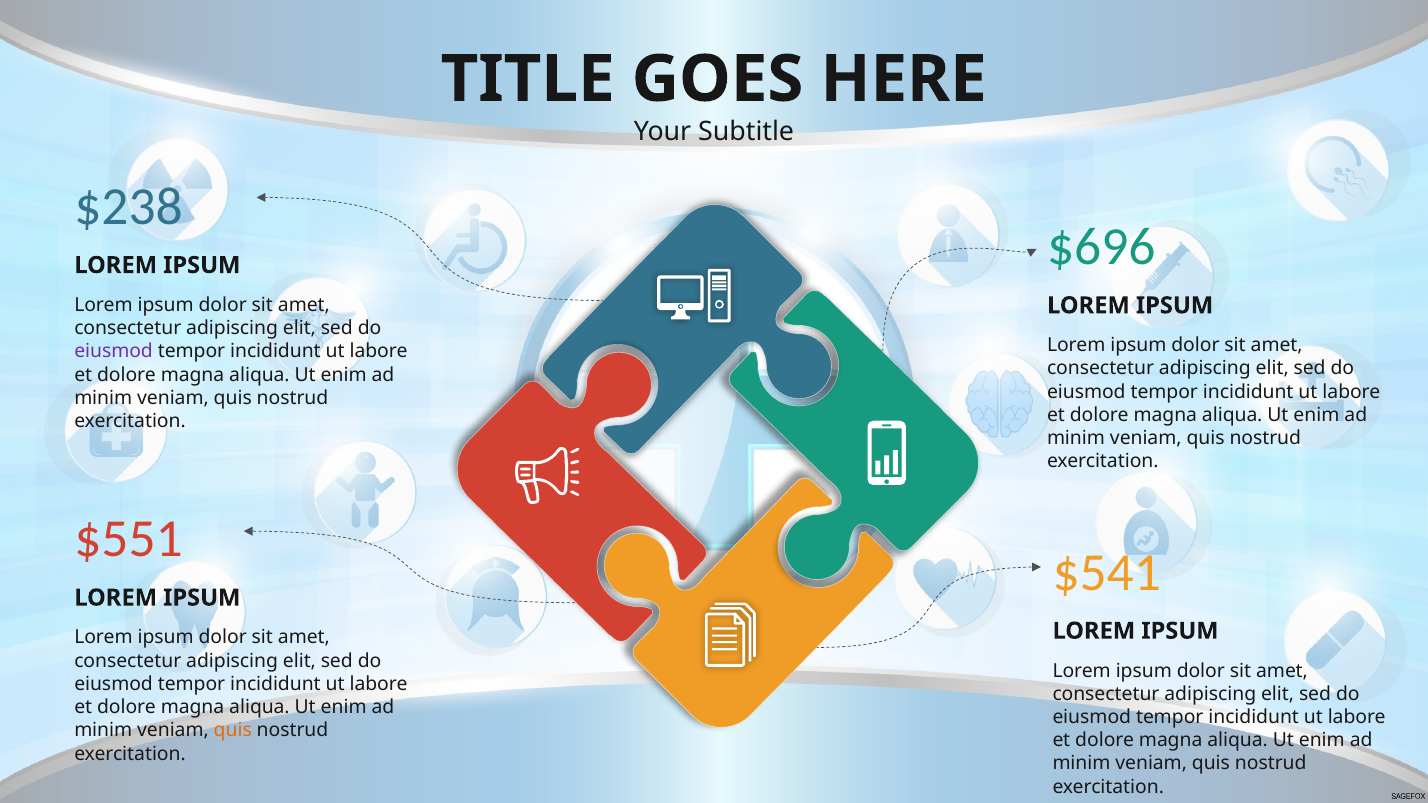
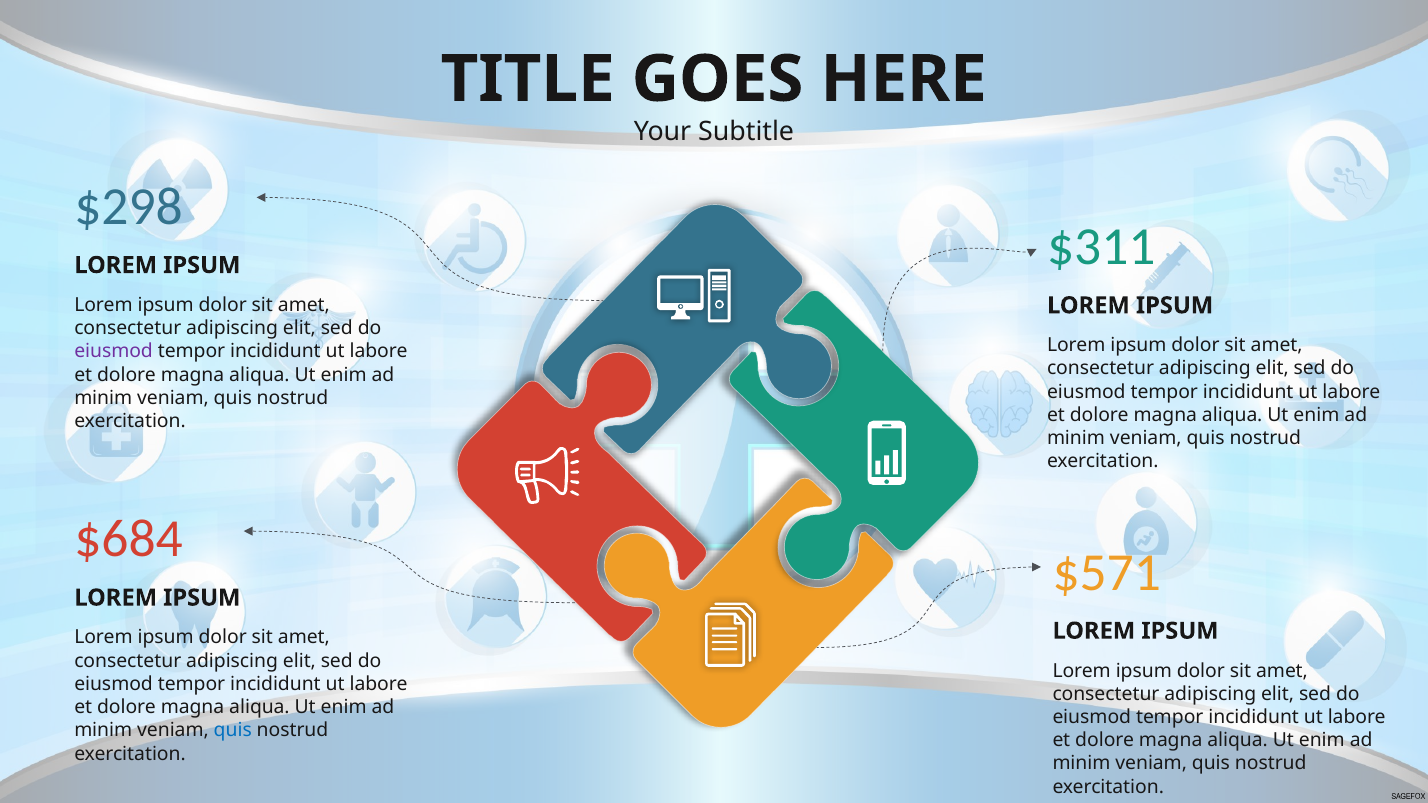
$238: $238 -> $298
$696: $696 -> $311
$551: $551 -> $684
$541: $541 -> $571
quis at (233, 731) colour: orange -> blue
